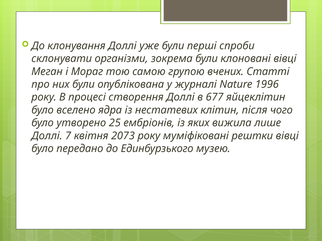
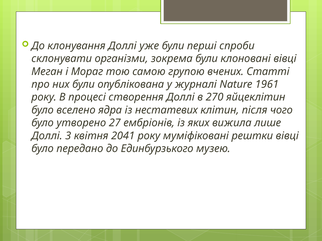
1996: 1996 -> 1961
677: 677 -> 270
25: 25 -> 27
7: 7 -> 3
2073: 2073 -> 2041
